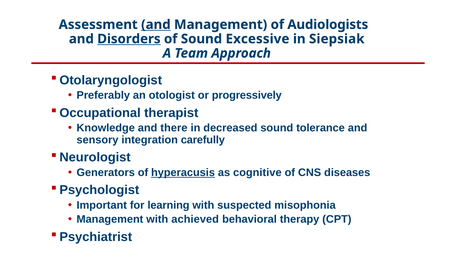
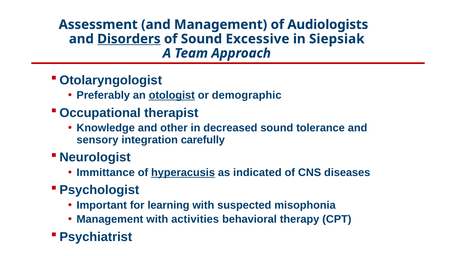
and at (156, 25) underline: present -> none
otologist underline: none -> present
progressively: progressively -> demographic
there: there -> other
Generators: Generators -> Immittance
cognitive: cognitive -> indicated
achieved: achieved -> activities
